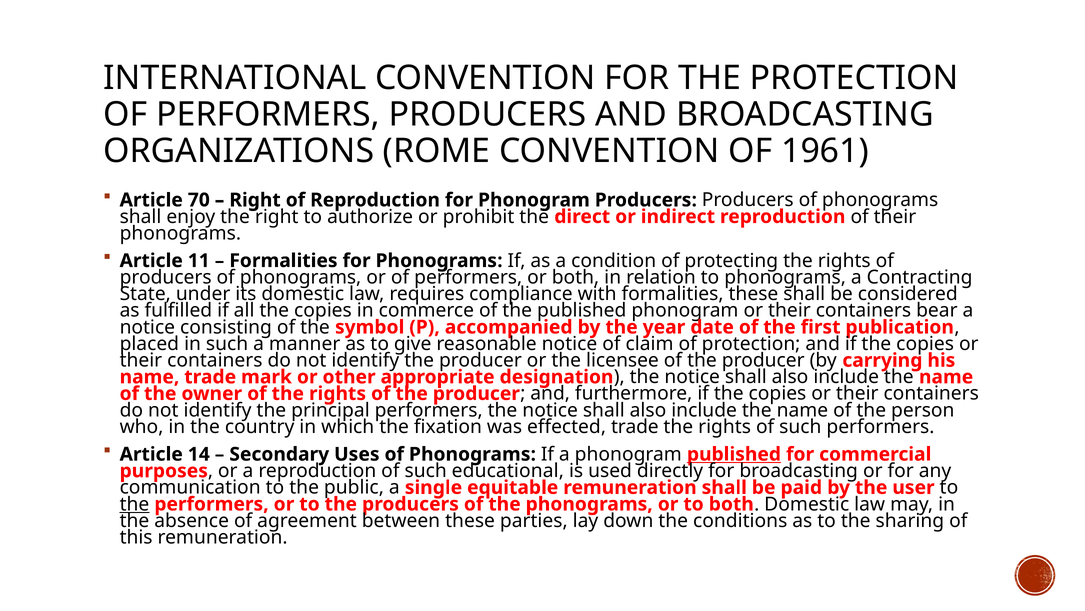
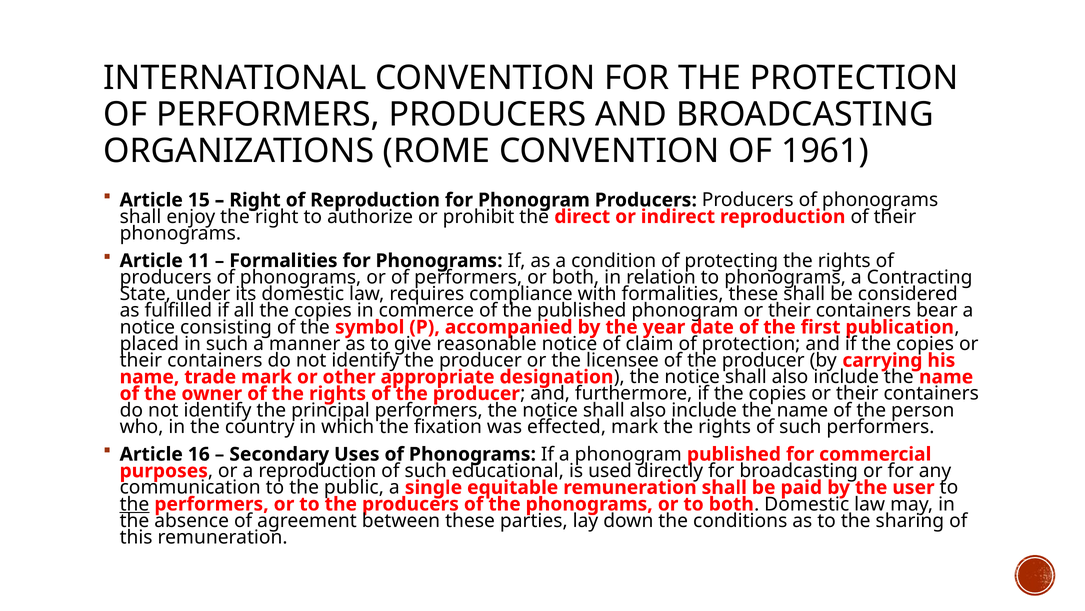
70: 70 -> 15
effected trade: trade -> mark
14: 14 -> 16
published at (734, 454) underline: present -> none
